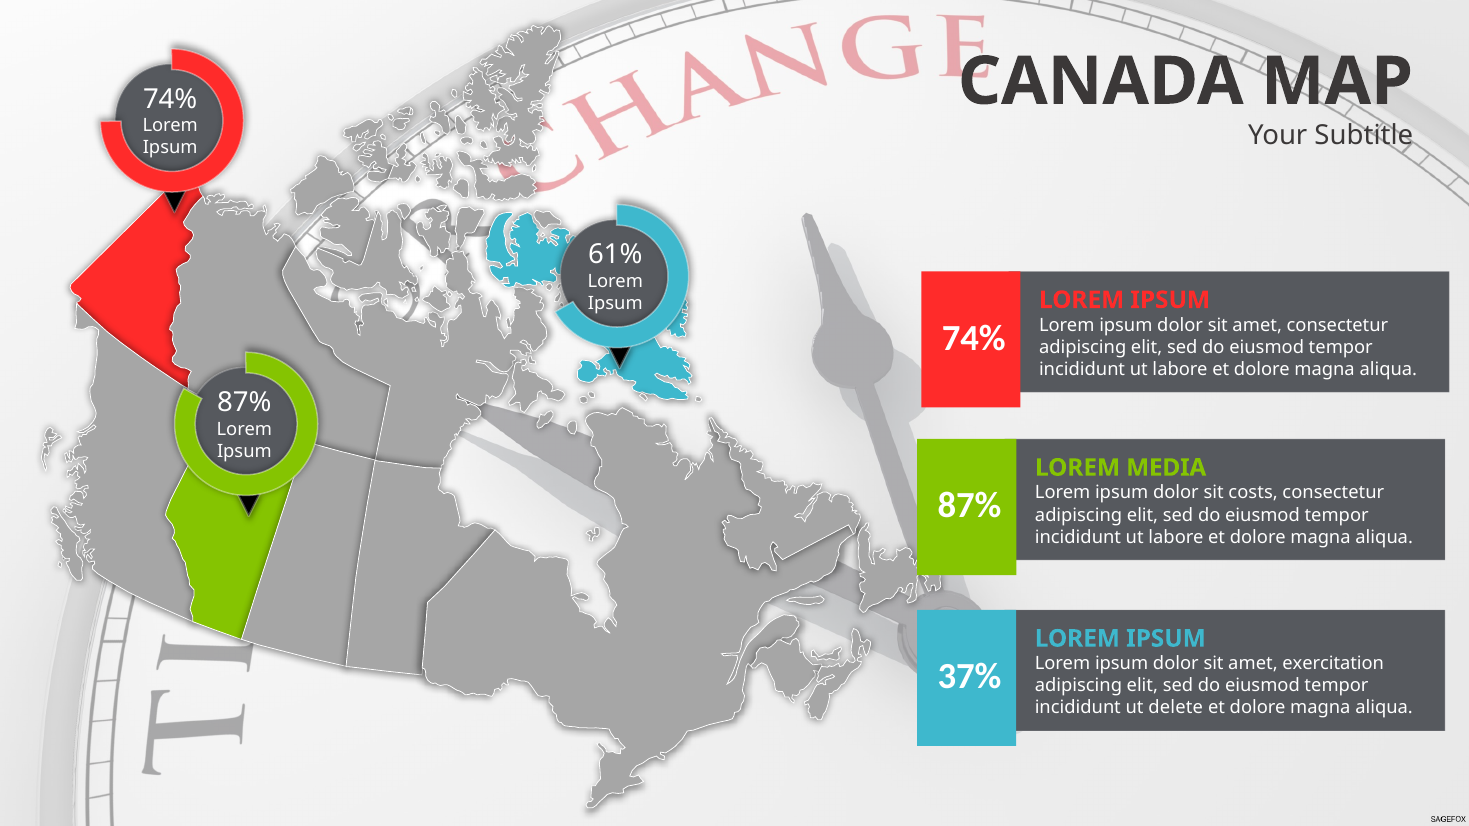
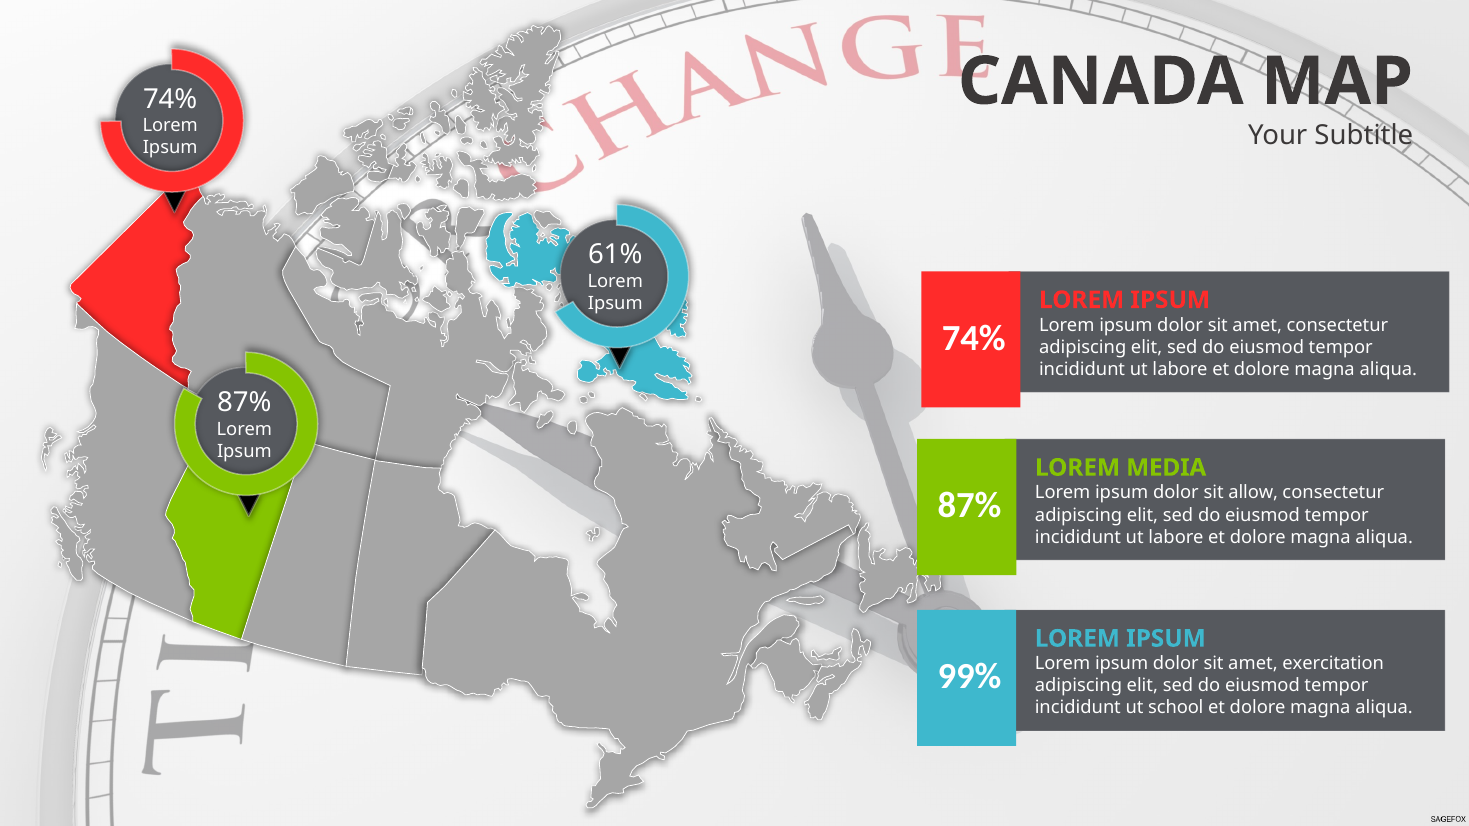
costs: costs -> allow
37%: 37% -> 99%
delete: delete -> school
